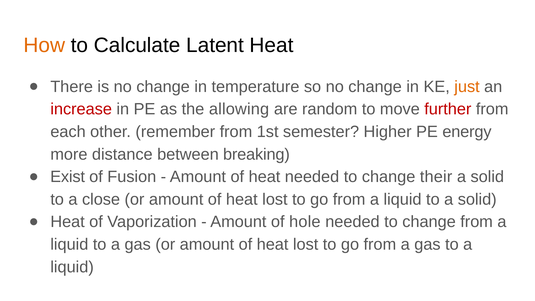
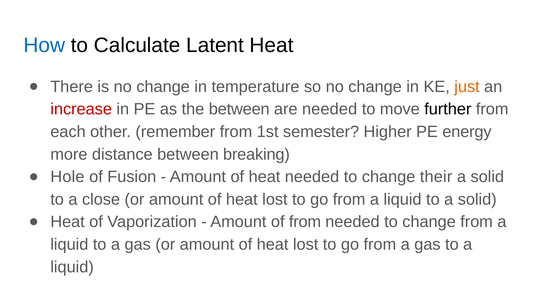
How colour: orange -> blue
the allowing: allowing -> between
are random: random -> needed
further colour: red -> black
Exist: Exist -> Hole
of hole: hole -> from
